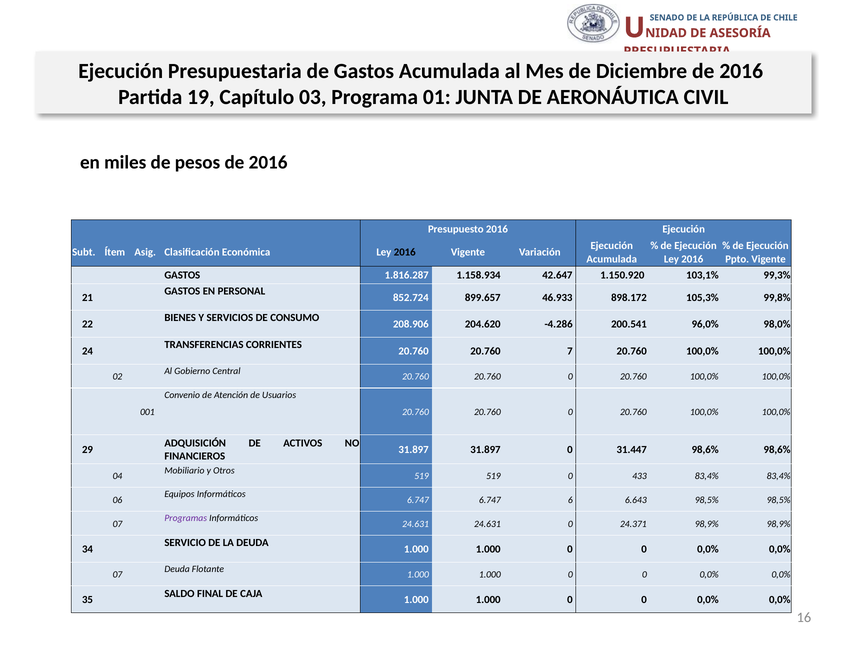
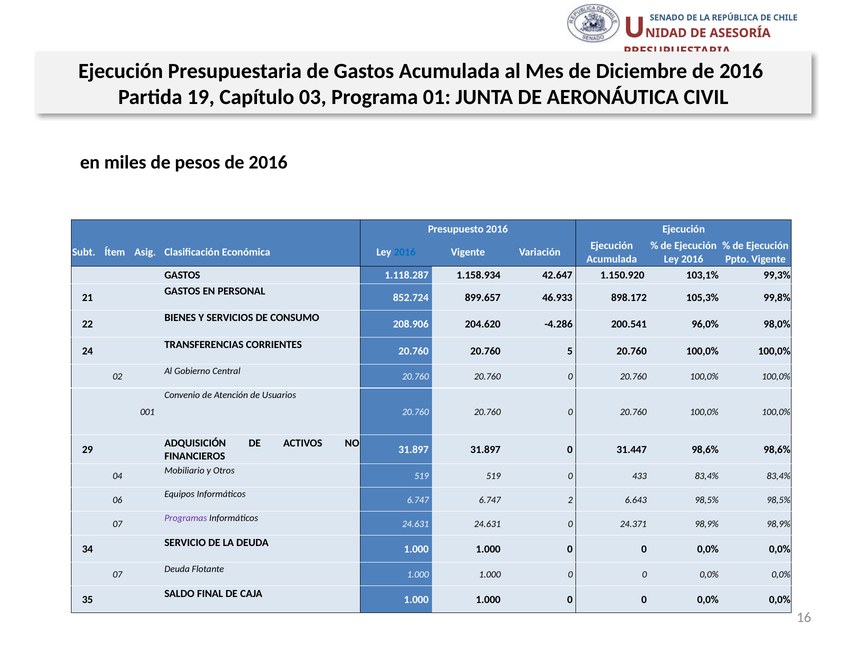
2016 at (405, 253) colour: black -> blue
1.816.287: 1.816.287 -> 1.118.287
7: 7 -> 5
6: 6 -> 2
